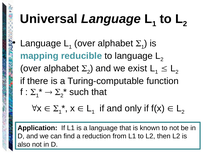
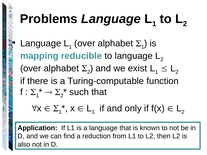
Universal: Universal -> Problems
